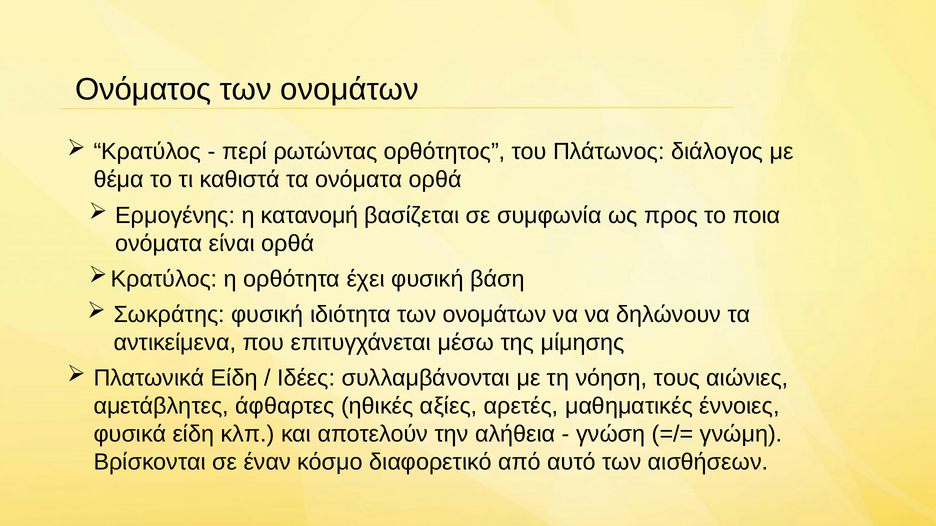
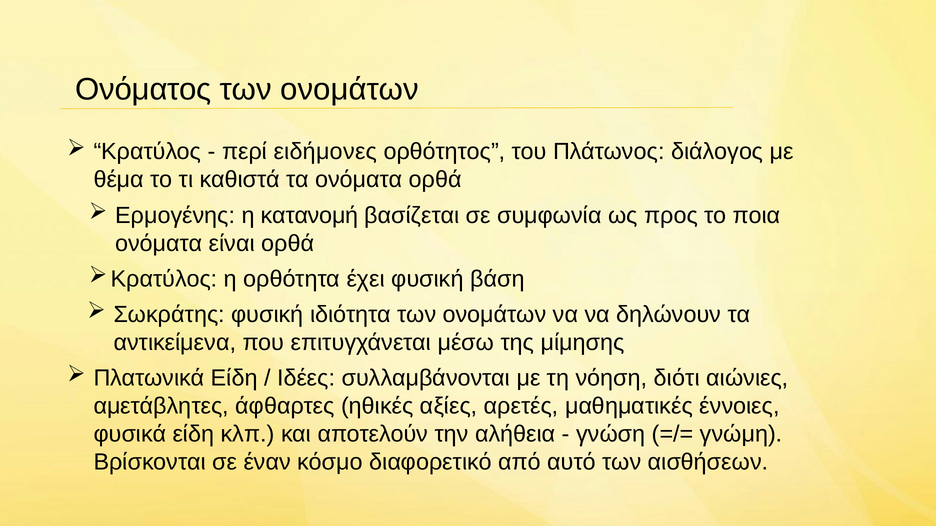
ρωτώντας: ρωτώντας -> ειδήμονες
τους: τους -> διότι
